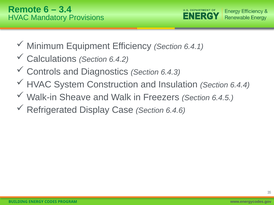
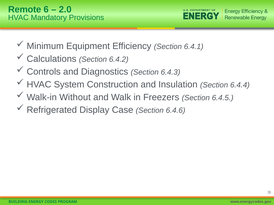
3.4: 3.4 -> 2.0
Sheave: Sheave -> Without
